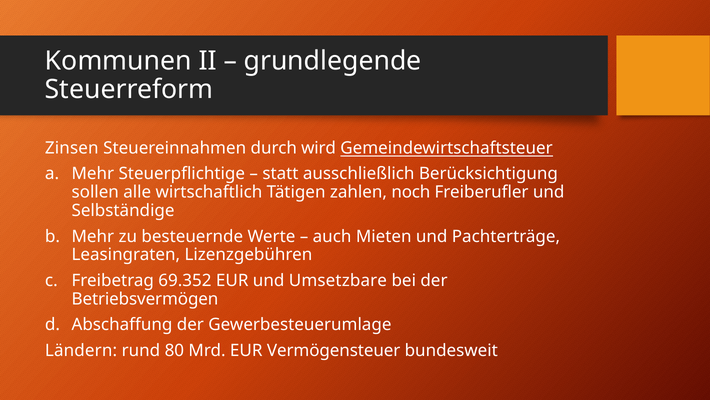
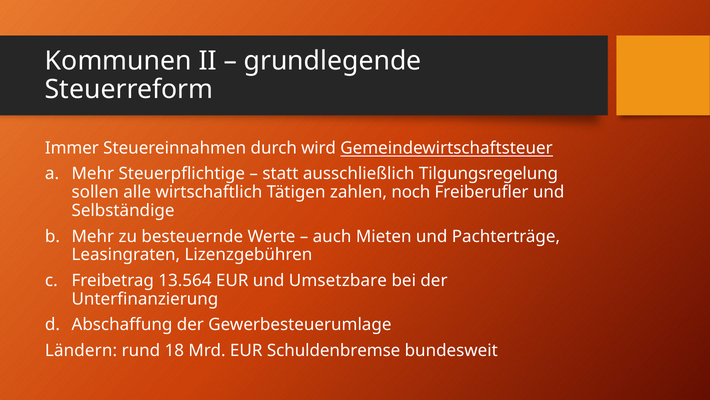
Zinsen: Zinsen -> Immer
Berücksichtigung: Berücksichtigung -> Tilgungsregelung
69.352: 69.352 -> 13.564
Betriebsvermögen: Betriebsvermögen -> Unterfinanzierung
80: 80 -> 18
Vermögensteuer: Vermögensteuer -> Schuldenbremse
